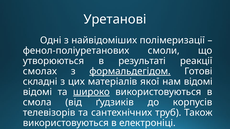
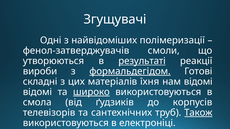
Уретанові: Уретанові -> Згущувачі
фенол-поліуретанових: фенол-поліуретанових -> фенол-затверджувачів
результаті underline: none -> present
смолах: смолах -> вироби
якої: якої -> їхня
Також underline: none -> present
